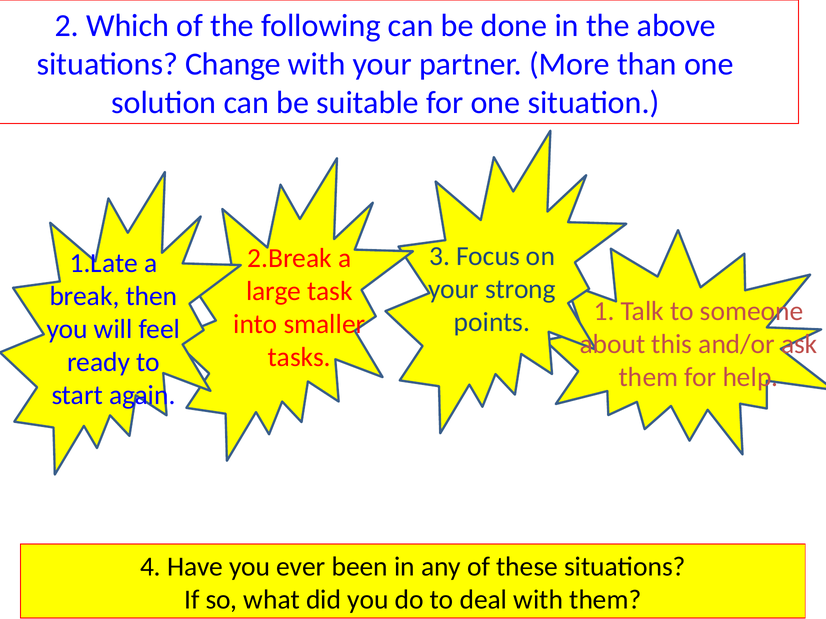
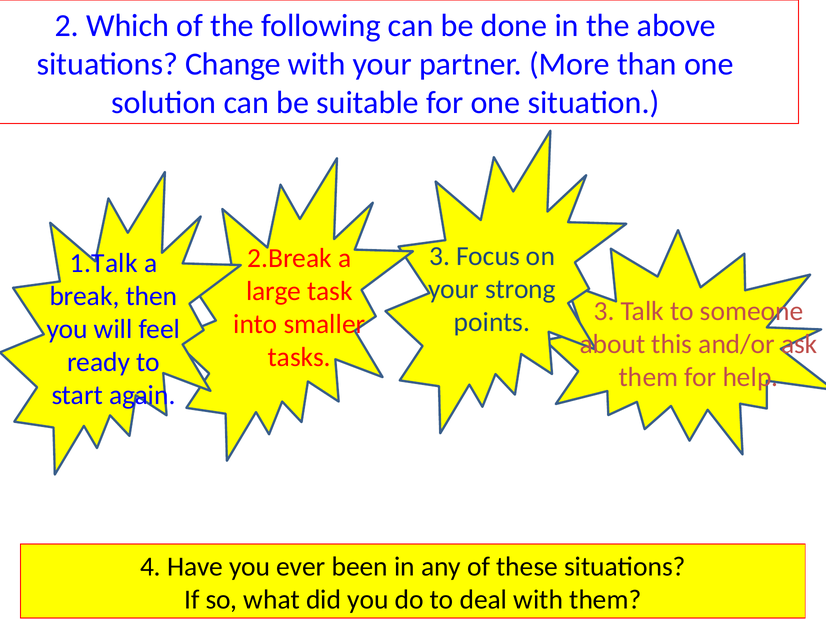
1.Late: 1.Late -> 1.Talk
points 1: 1 -> 3
